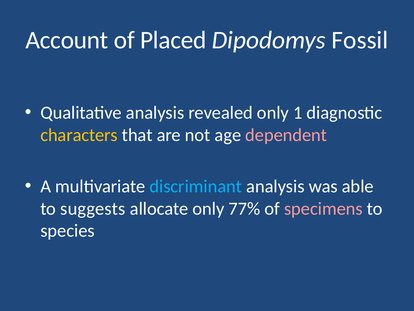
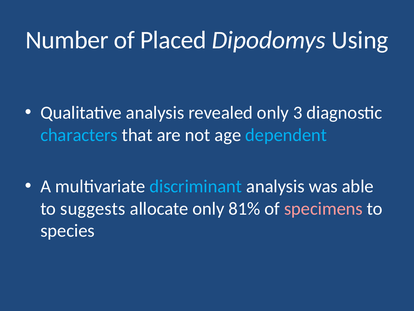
Account: Account -> Number
Fossil: Fossil -> Using
1: 1 -> 3
characters colour: yellow -> light blue
dependent colour: pink -> light blue
77%: 77% -> 81%
